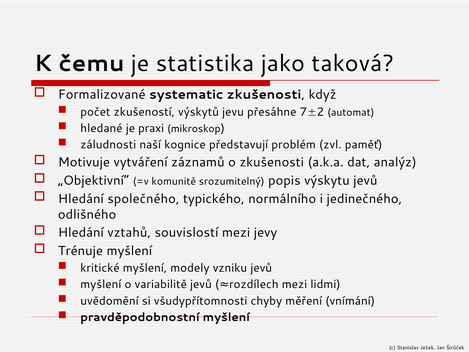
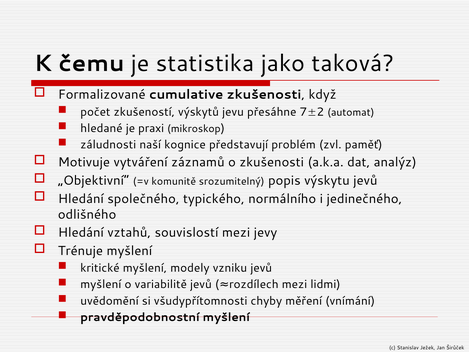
systematic: systematic -> cumulative
